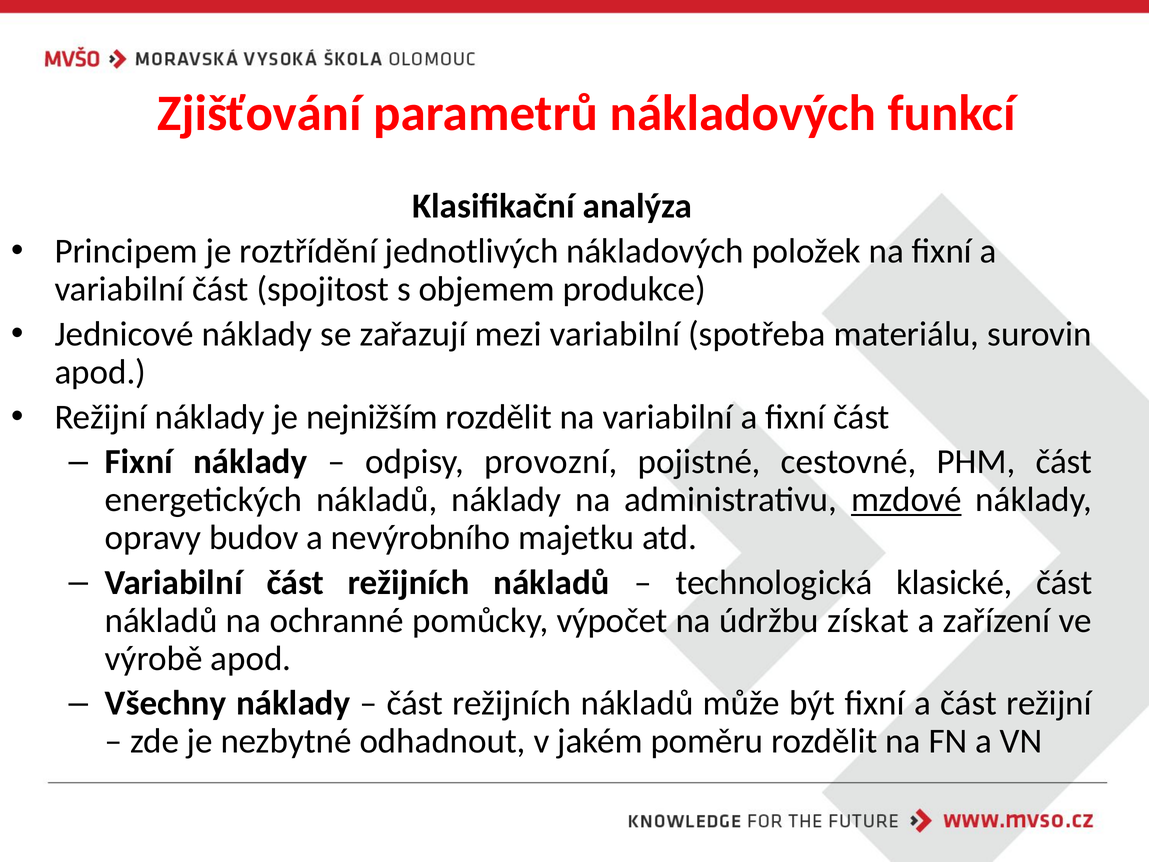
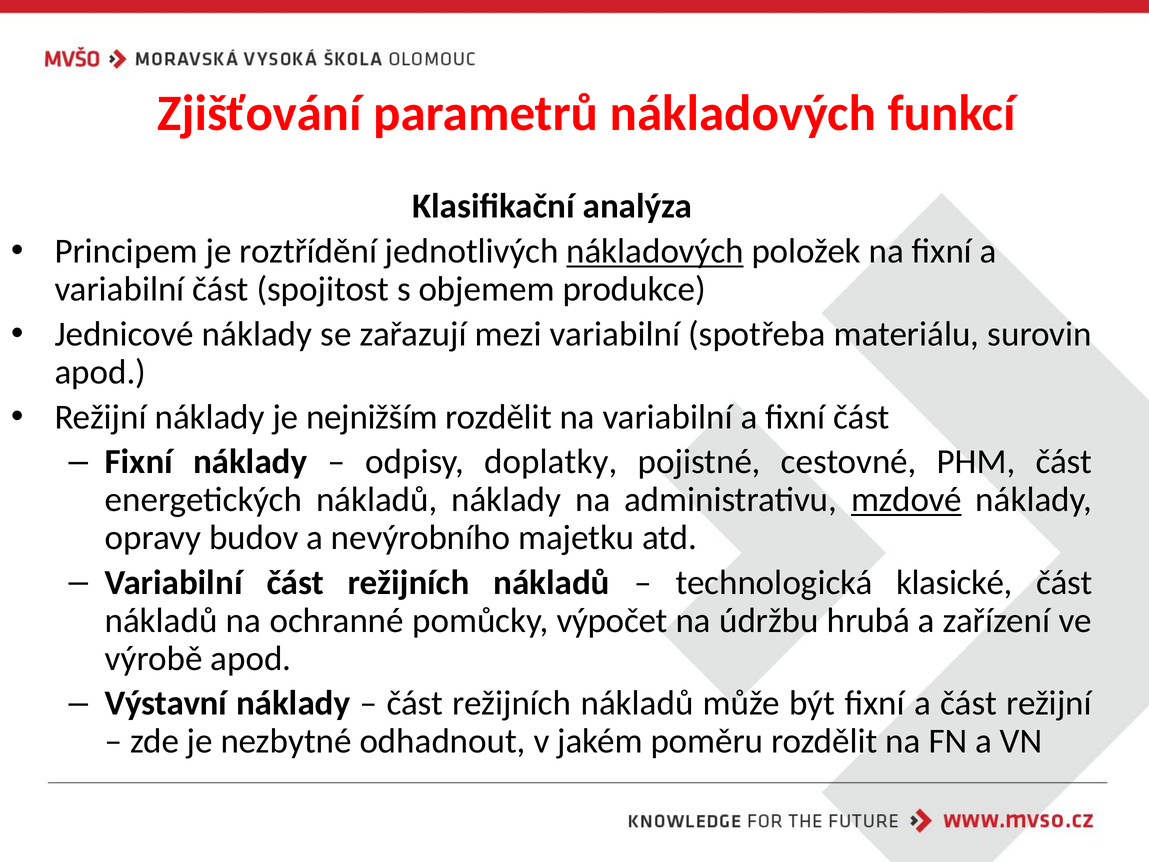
nákladových at (655, 251) underline: none -> present
provozní: provozní -> doplatky
získat: získat -> hrubá
Všechny: Všechny -> Výstavní
